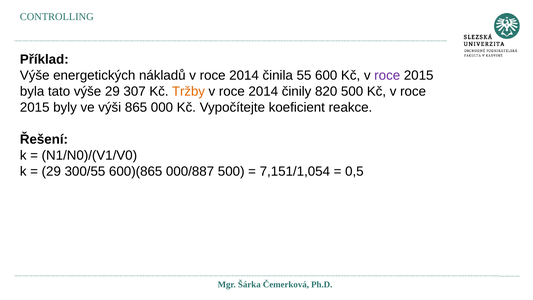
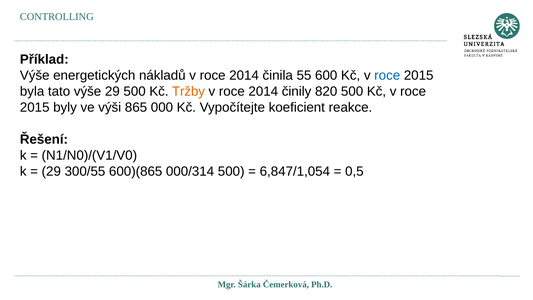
roce at (387, 75) colour: purple -> blue
29 307: 307 -> 500
000/887: 000/887 -> 000/314
7,151/1,054: 7,151/1,054 -> 6,847/1,054
